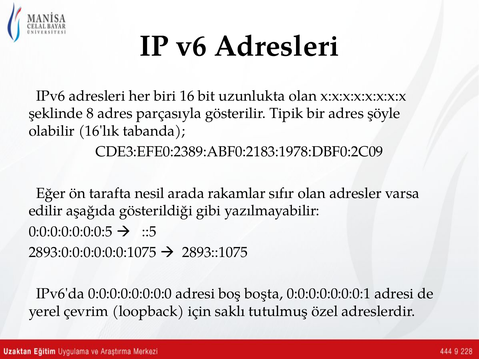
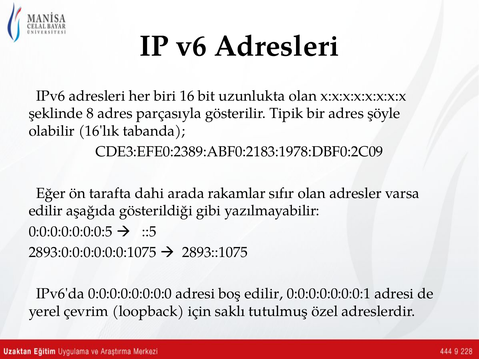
nesil: nesil -> dahi
boş boşta: boşta -> edilir
